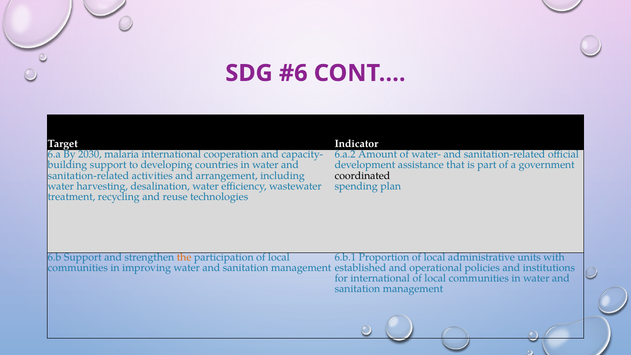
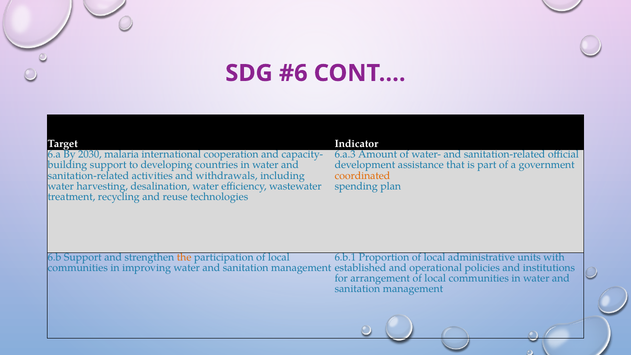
6.a.2: 6.a.2 -> 6.a.3
arrangement: arrangement -> withdrawals
coordinated colour: black -> orange
for international: international -> arrangement
